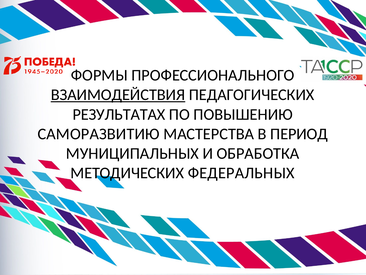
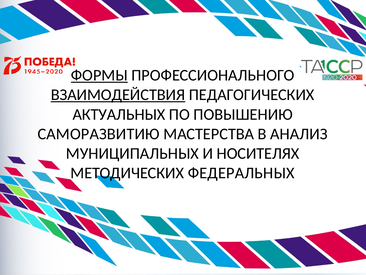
ФОРМЫ underline: none -> present
РЕЗУЛЬТАТАХ: РЕЗУЛЬТАТАХ -> АКТУАЛЬНЫХ
ПЕРИОД: ПЕРИОД -> АНАЛИЗ
ОБРАБОТКА: ОБРАБОТКА -> НОСИТЕЛЯХ
